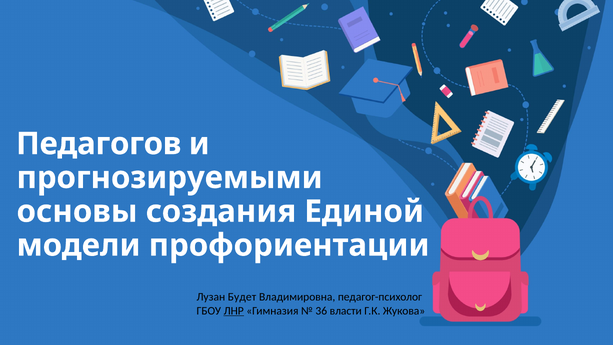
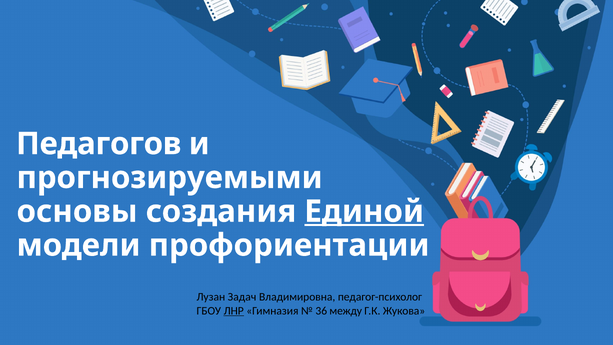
Единой underline: none -> present
Будет: Будет -> Задач
власти: власти -> между
